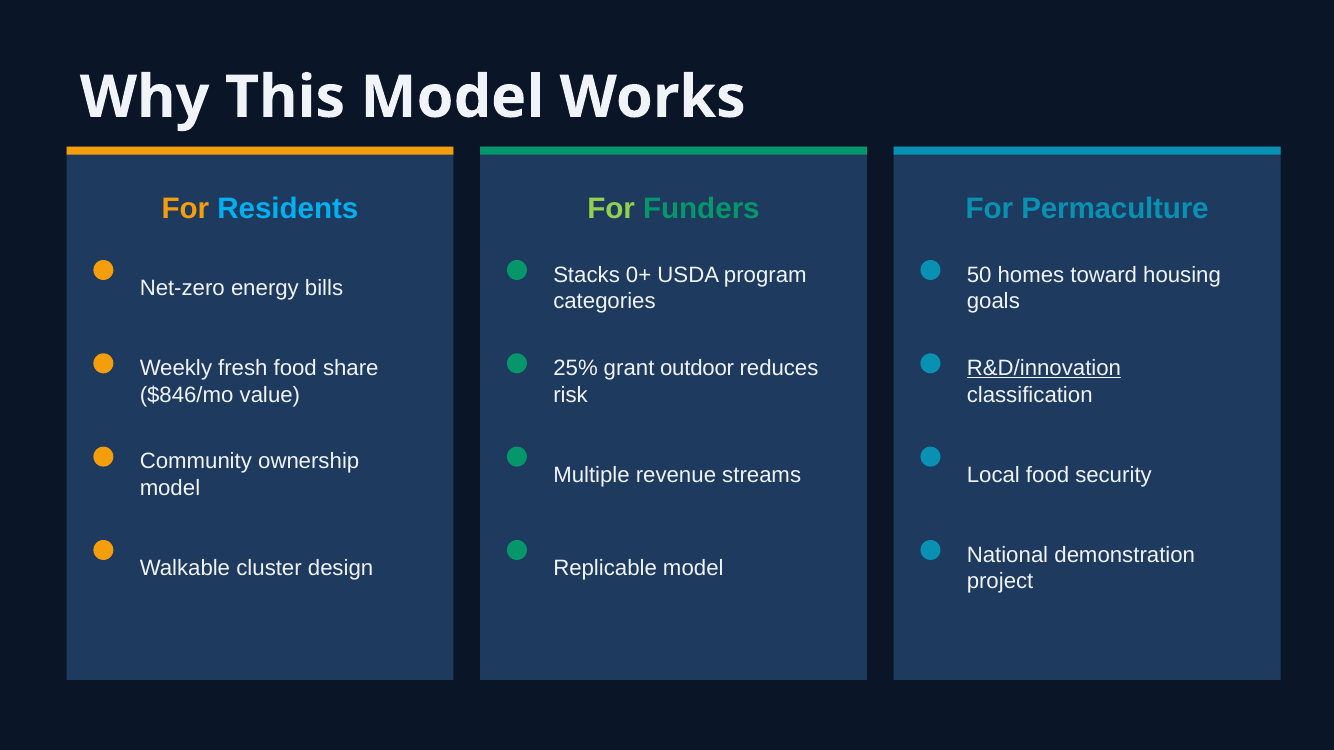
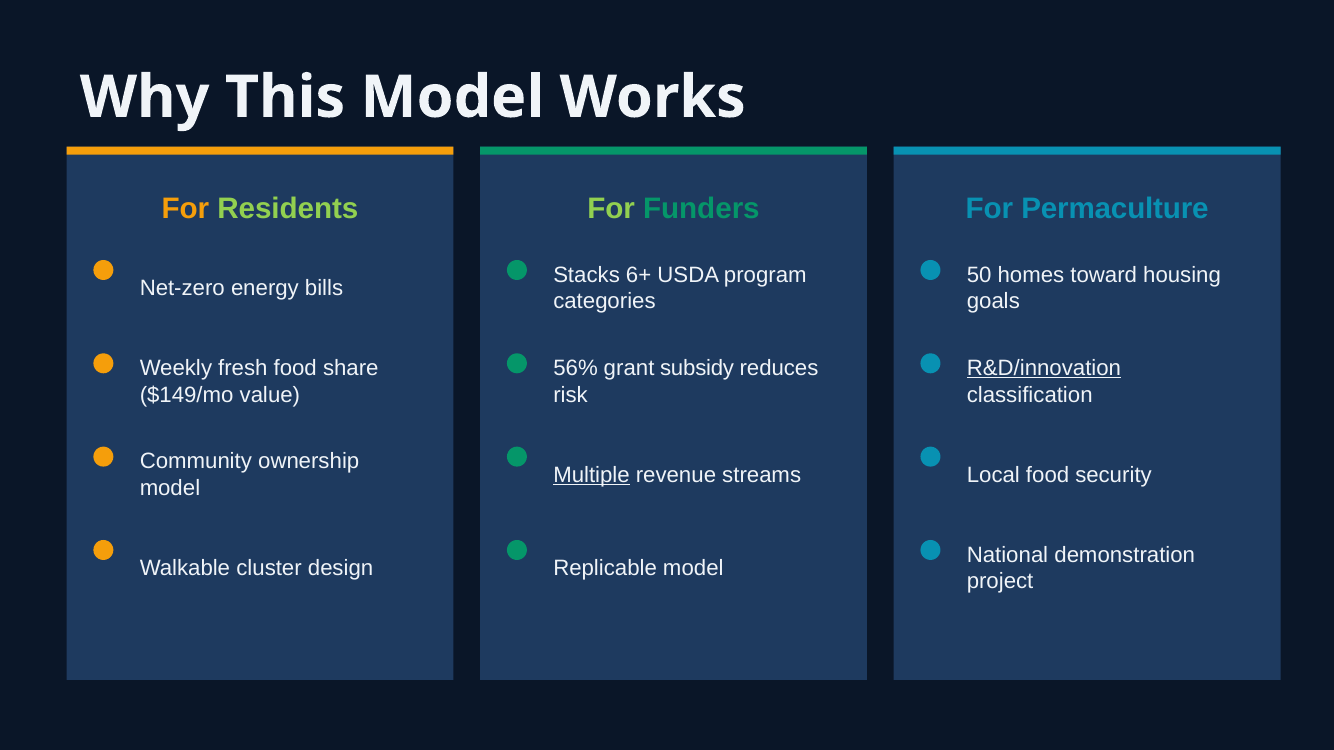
Residents colour: light blue -> light green
0+: 0+ -> 6+
25%: 25% -> 56%
outdoor: outdoor -> subsidy
$846/mo: $846/mo -> $149/mo
Multiple underline: none -> present
